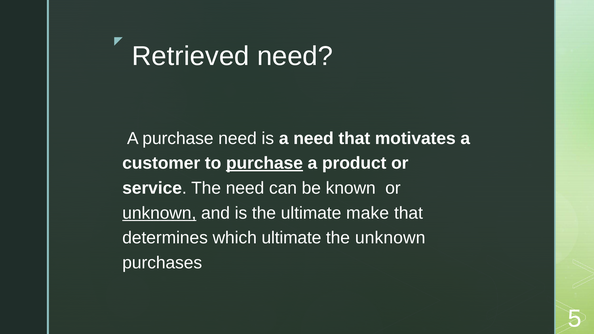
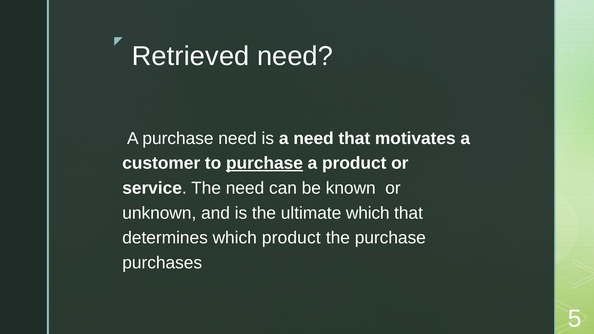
unknown at (159, 213) underline: present -> none
ultimate make: make -> which
which ultimate: ultimate -> product
the unknown: unknown -> purchase
